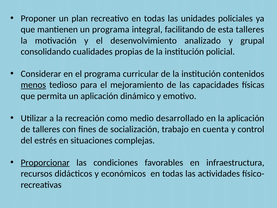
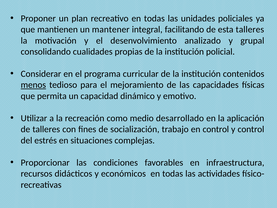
un programa: programa -> mantener
un aplicación: aplicación -> capacidad
en cuenta: cuenta -> control
Proporcionar underline: present -> none
